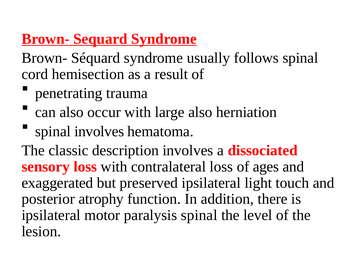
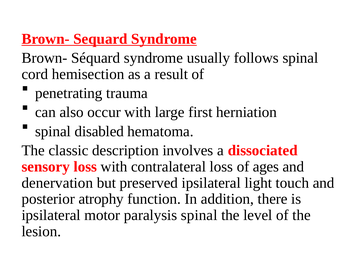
large also: also -> first
spinal involves: involves -> disabled
exaggerated: exaggerated -> denervation
